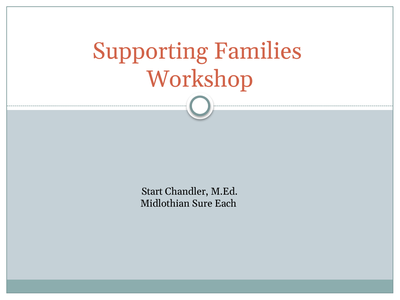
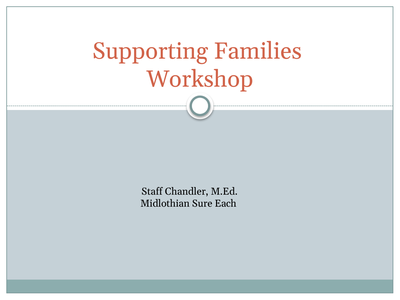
Start: Start -> Staff
